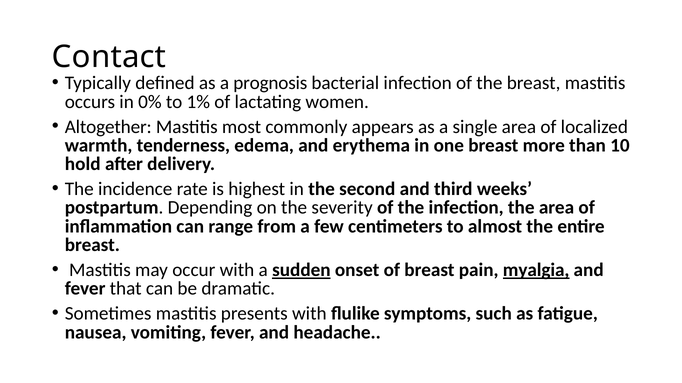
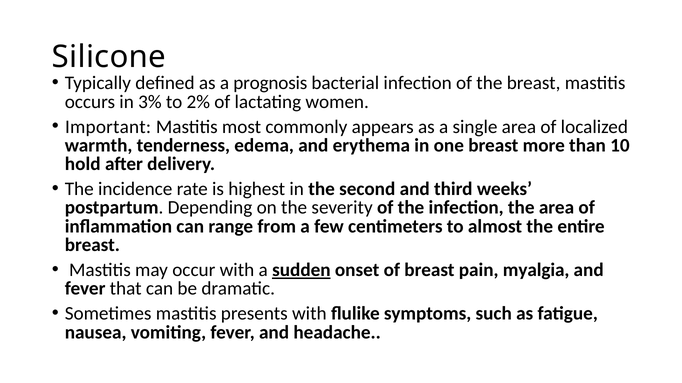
Contact: Contact -> Silicone
0%: 0% -> 3%
1%: 1% -> 2%
Altogether: Altogether -> Important
myalgia underline: present -> none
